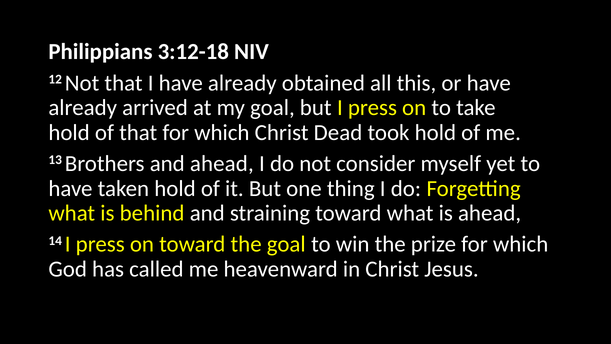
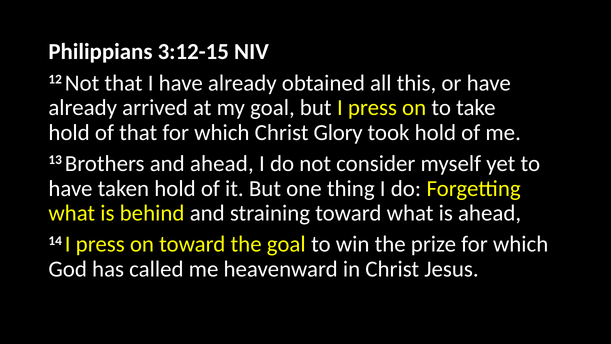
3:12-18: 3:12-18 -> 3:12-15
Dead: Dead -> Glory
